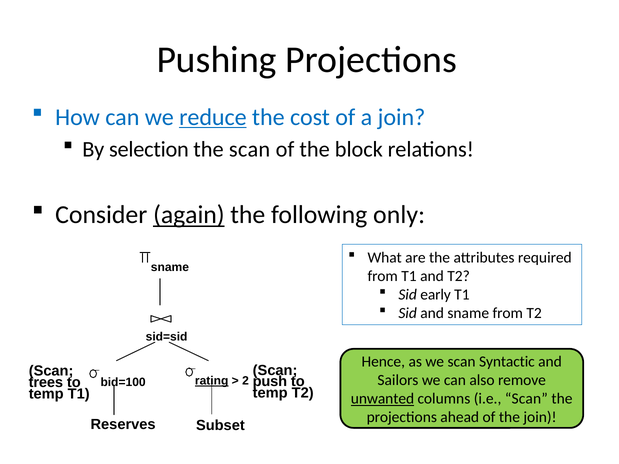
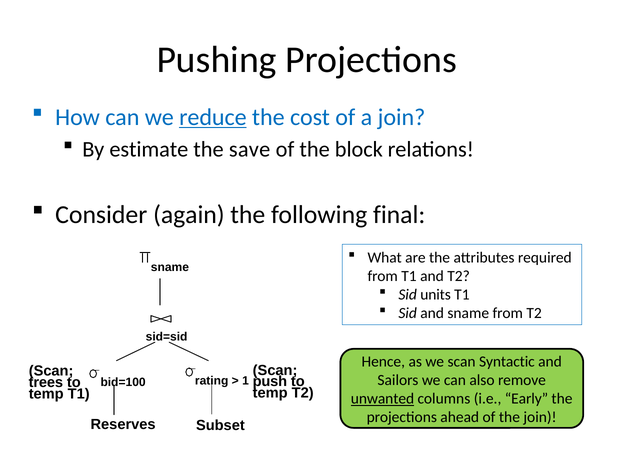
selection: selection -> estimate
the scan: scan -> save
again underline: present -> none
only: only -> final
early: early -> units
rating underline: present -> none
2: 2 -> 1
i.e Scan: Scan -> Early
